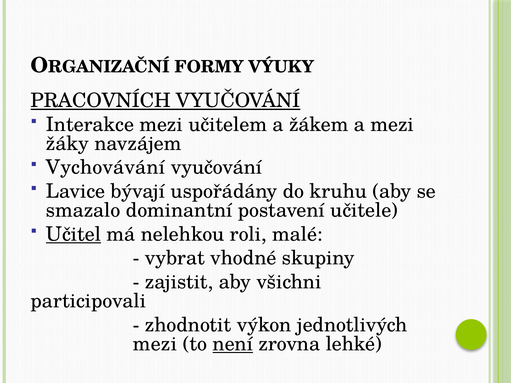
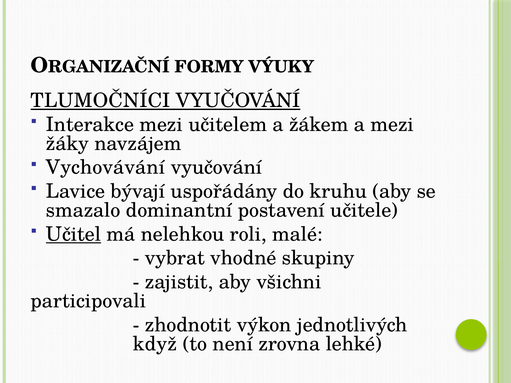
PRACOVNÍCH: PRACOVNÍCH -> TLUMOČNÍCI
mezi at (155, 344): mezi -> když
není underline: present -> none
